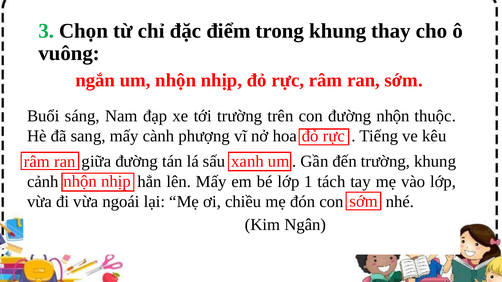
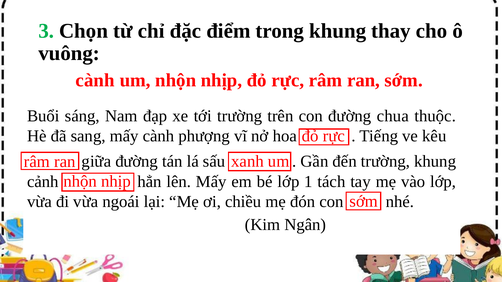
ngắn at (95, 80): ngắn -> cành
đường nhộn: nhộn -> chua
